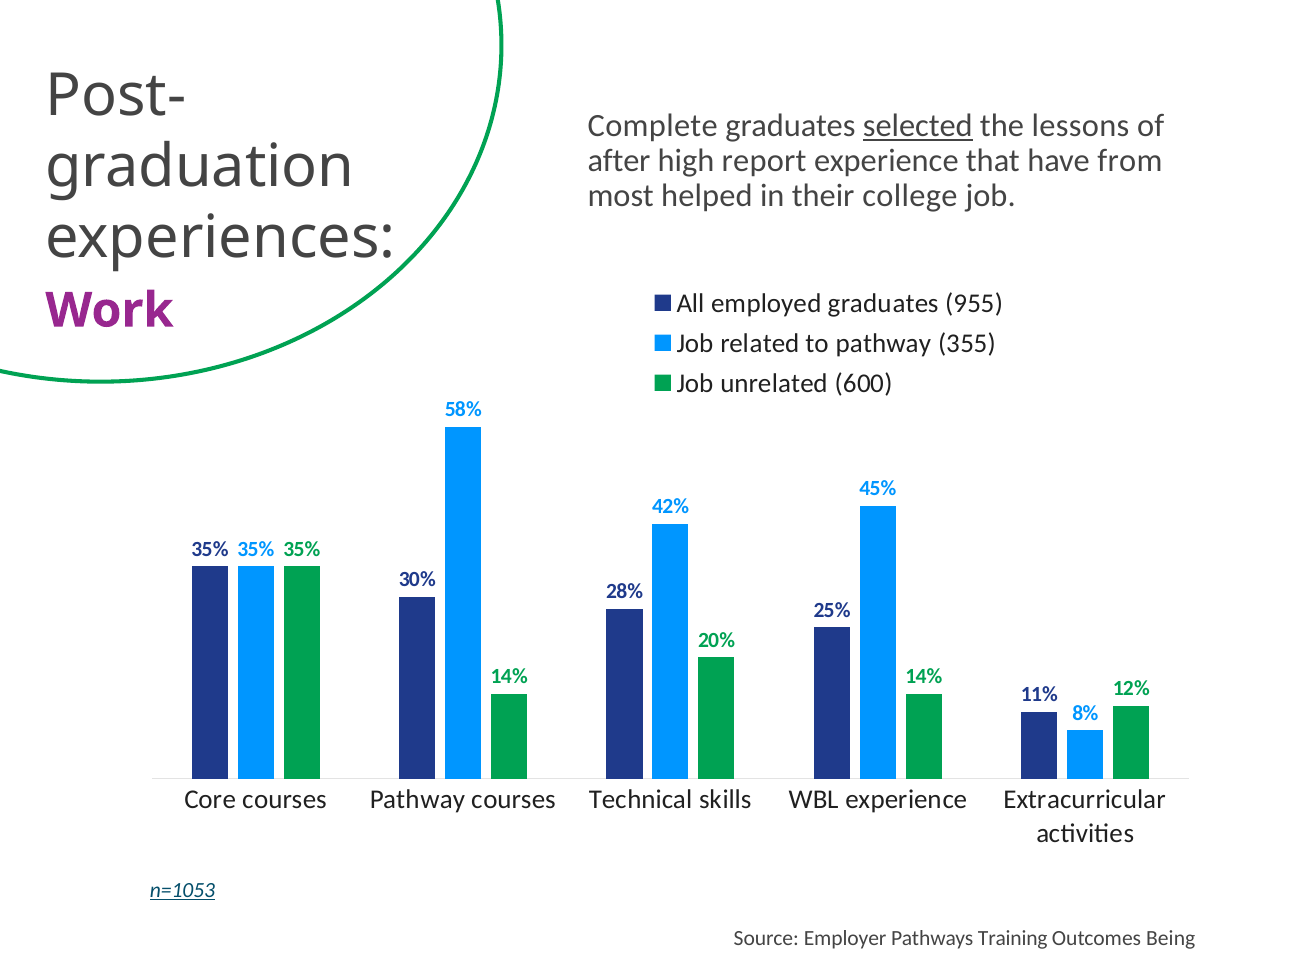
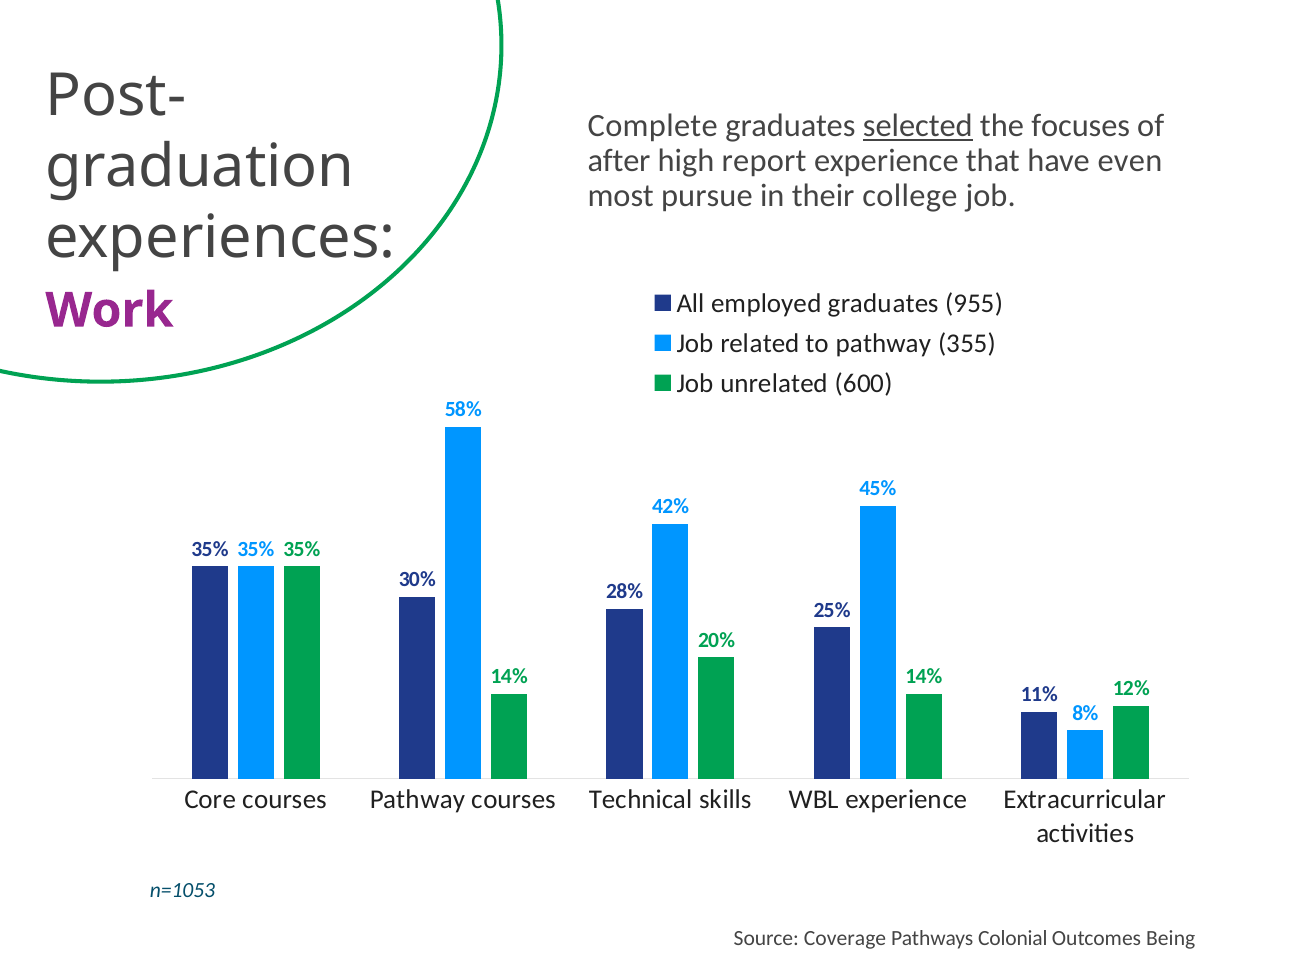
lessons: lessons -> focuses
from: from -> even
helped: helped -> pursue
n=1053 underline: present -> none
Employer: Employer -> Coverage
Training: Training -> Colonial
